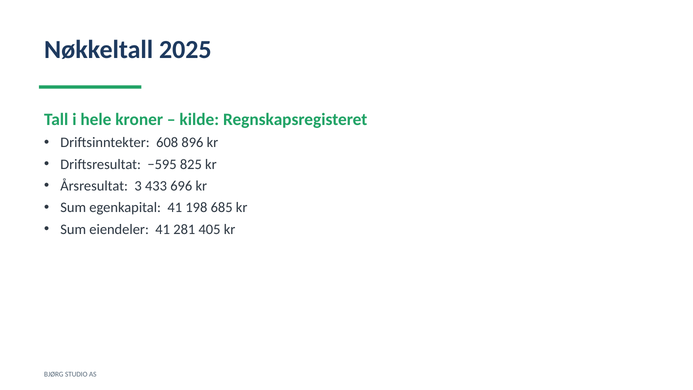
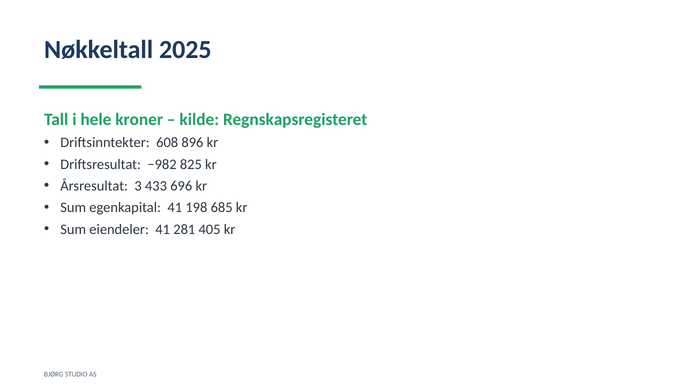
−595: −595 -> −982
